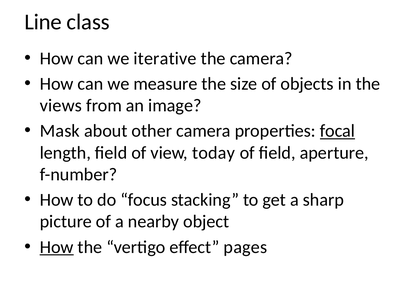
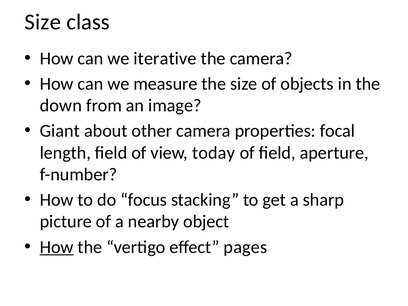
Line at (43, 22): Line -> Size
views: views -> down
Mask: Mask -> Giant
focal underline: present -> none
